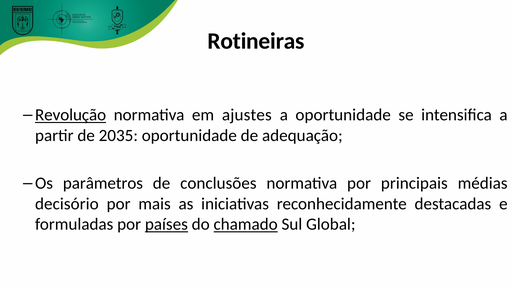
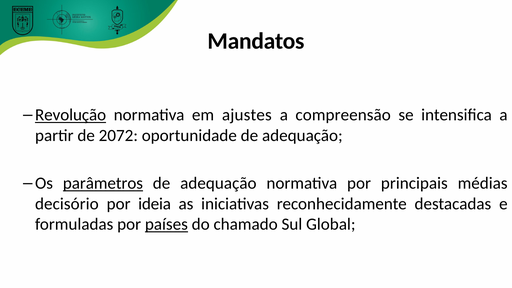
Rotineiras: Rotineiras -> Mandatos
a oportunidade: oportunidade -> compreensão
2035: 2035 -> 2072
parâmetros underline: none -> present
conclusões at (218, 183): conclusões -> adequação
mais: mais -> ideia
chamado underline: present -> none
